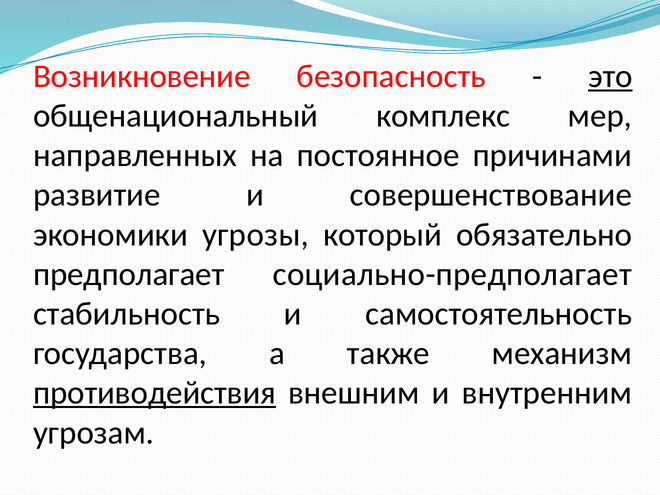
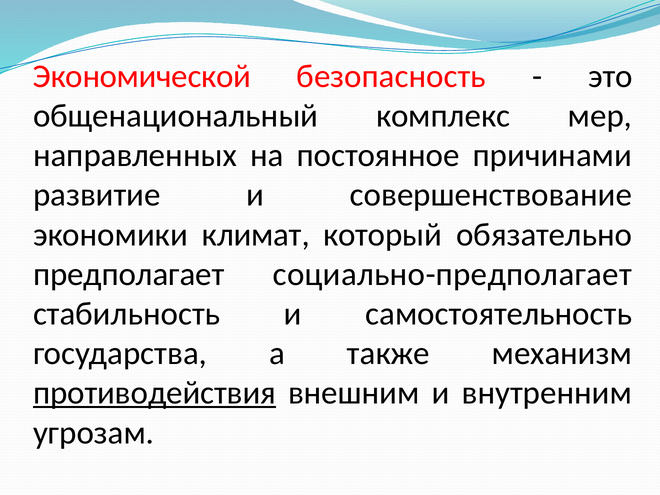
Возникновение: Возникновение -> Экономической
это underline: present -> none
угрозы: угрозы -> климат
